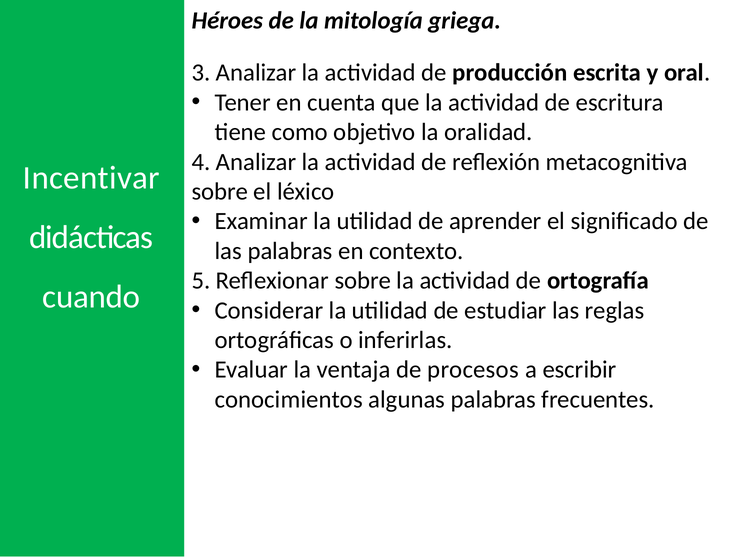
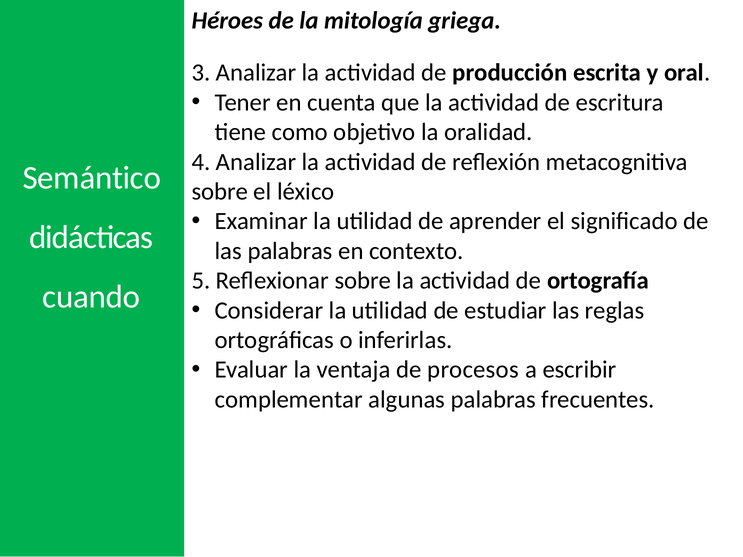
Incentivar: Incentivar -> Semántico
conocimientos: conocimientos -> complementar
